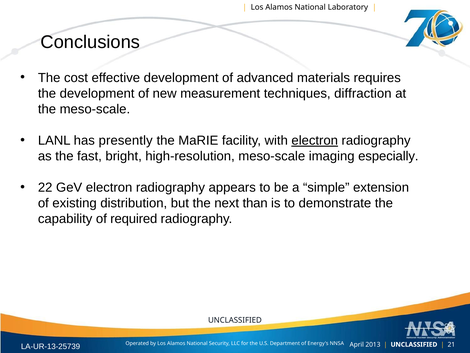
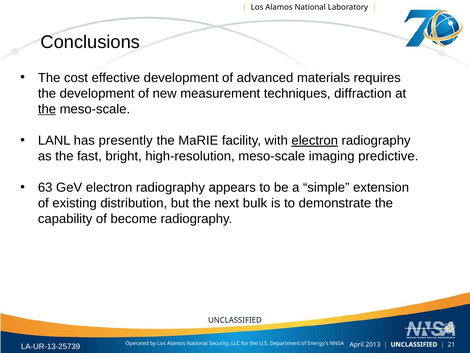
the at (47, 109) underline: none -> present
especially: especially -> predictive
22: 22 -> 63
than: than -> bulk
required: required -> become
